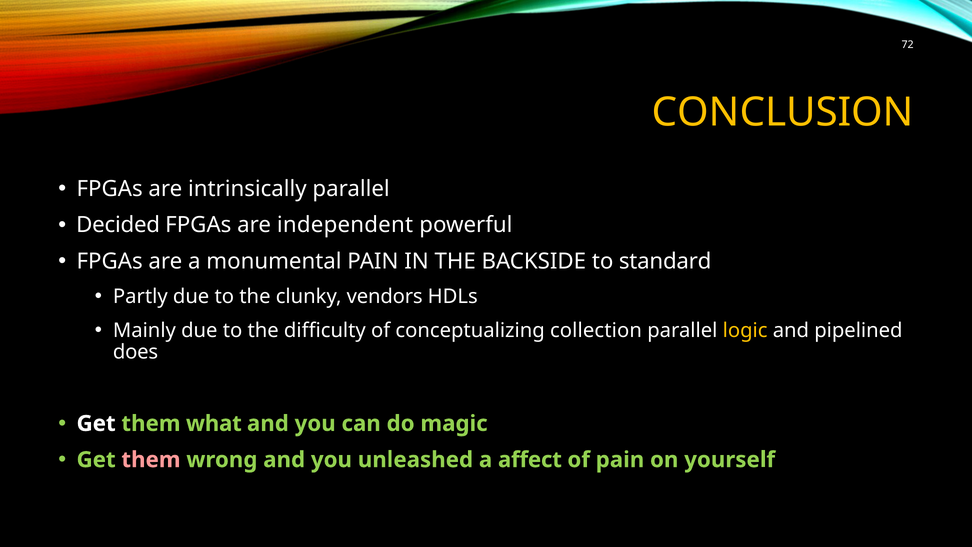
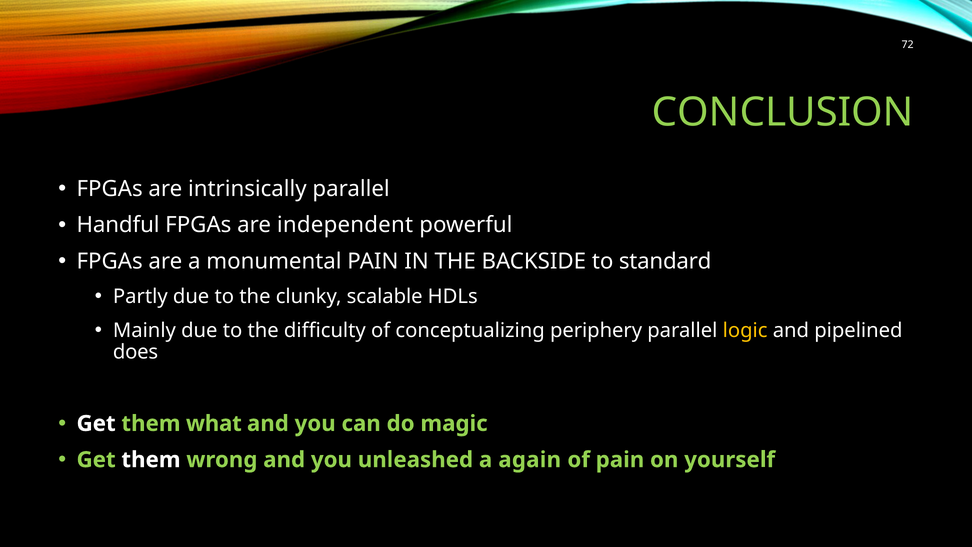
CONCLUSION colour: yellow -> light green
Decided: Decided -> Handful
vendors: vendors -> scalable
collection: collection -> periphery
them at (151, 460) colour: pink -> white
affect: affect -> again
